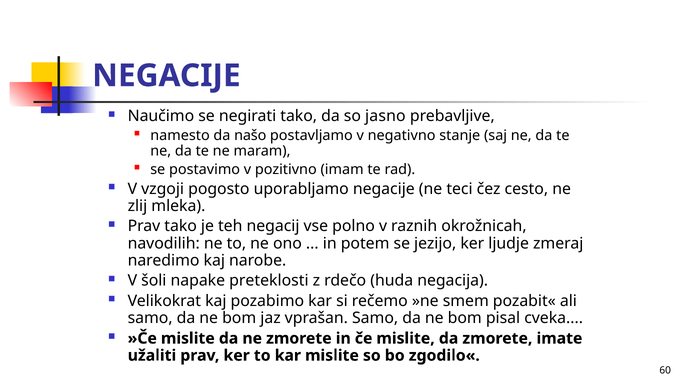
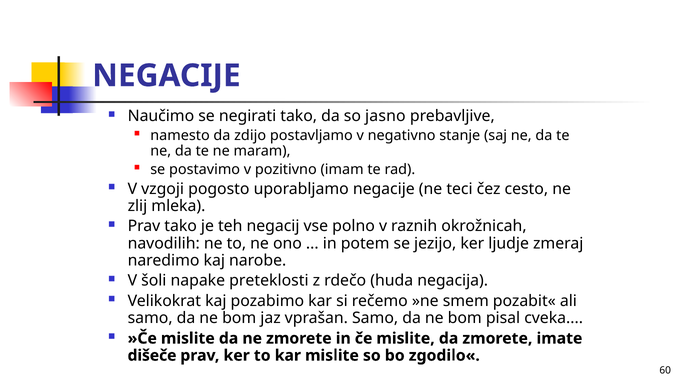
našo: našo -> zdijo
užaliti: užaliti -> dišeče
